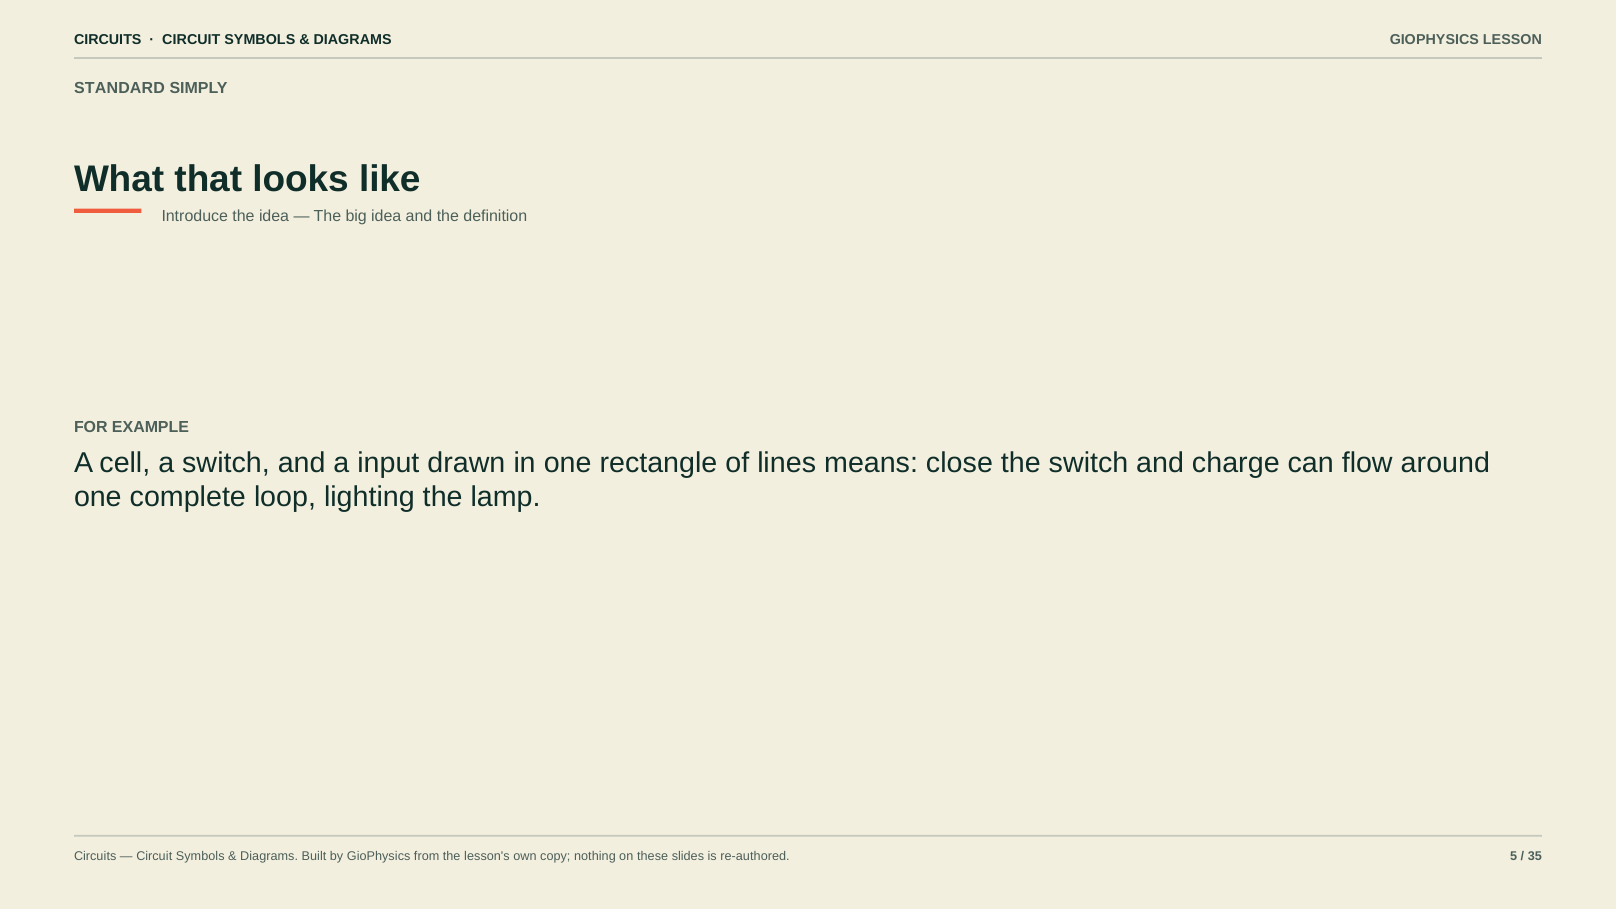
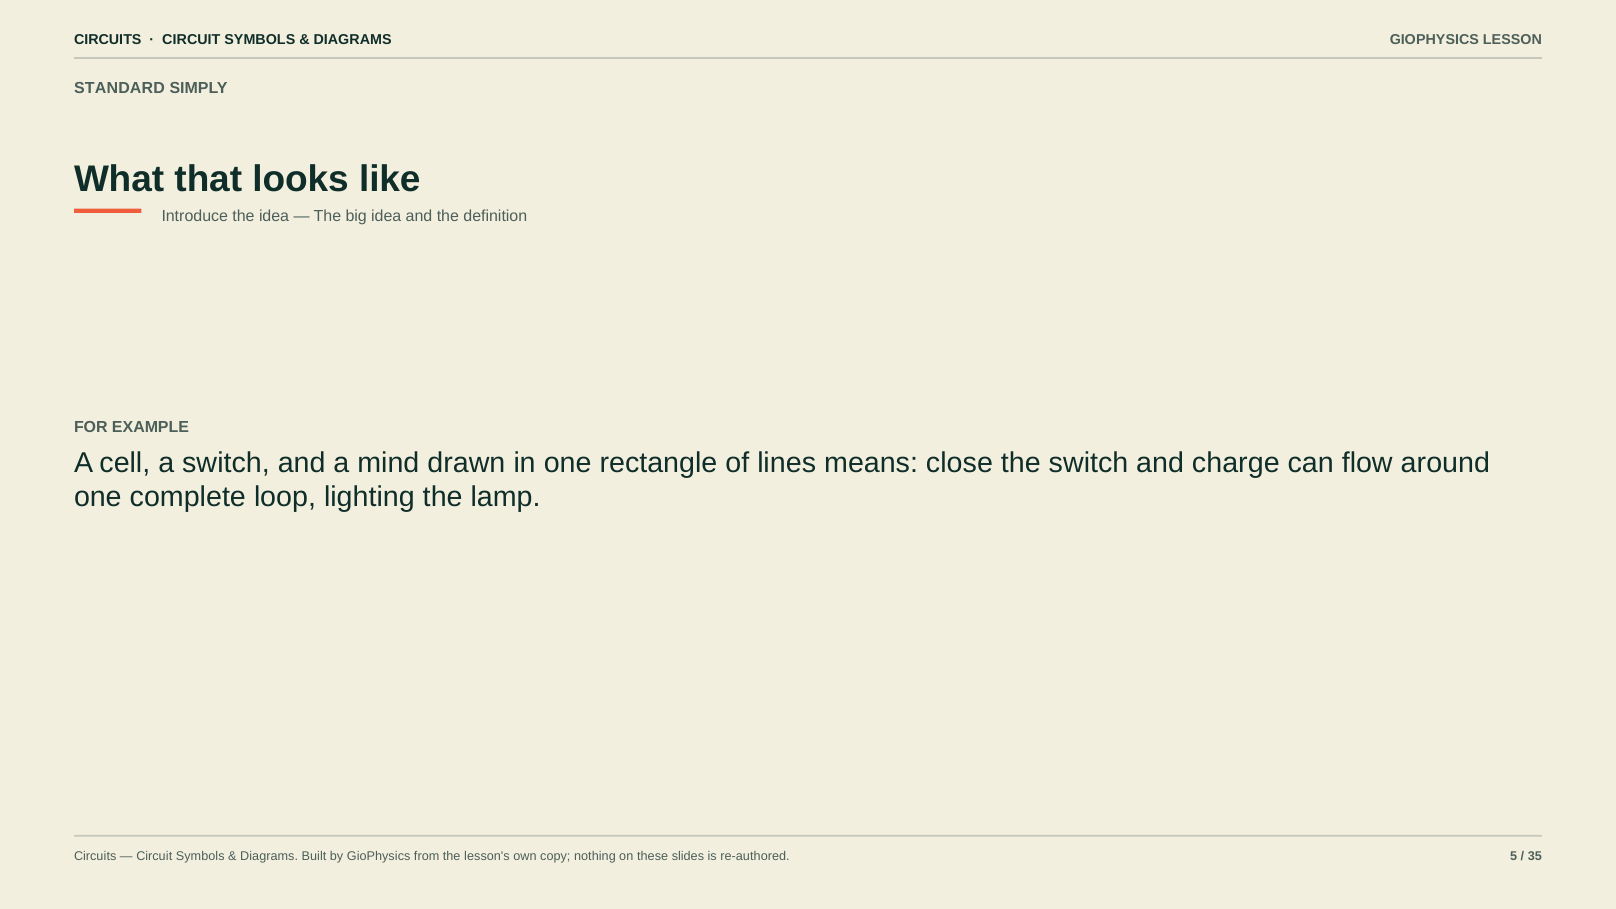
input: input -> mind
